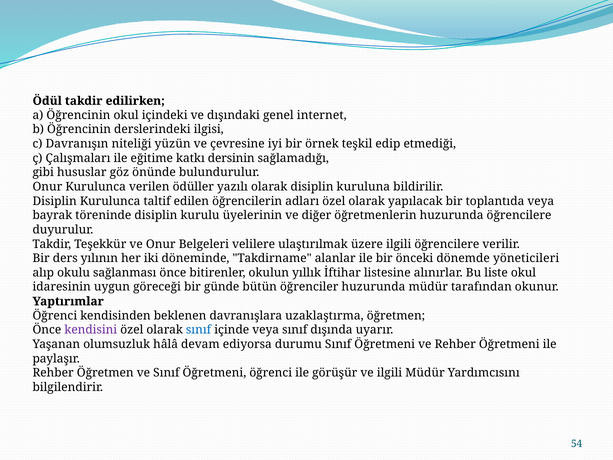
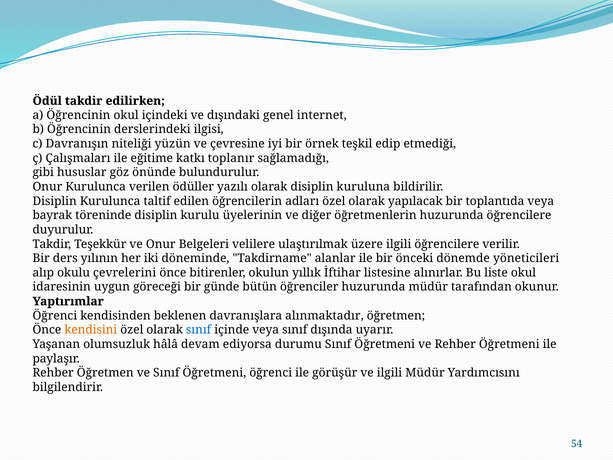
dersinin: dersinin -> toplanır
sağlanması: sağlanması -> çevrelerini
uzaklaştırma: uzaklaştırma -> alınmaktadır
kendisini colour: purple -> orange
